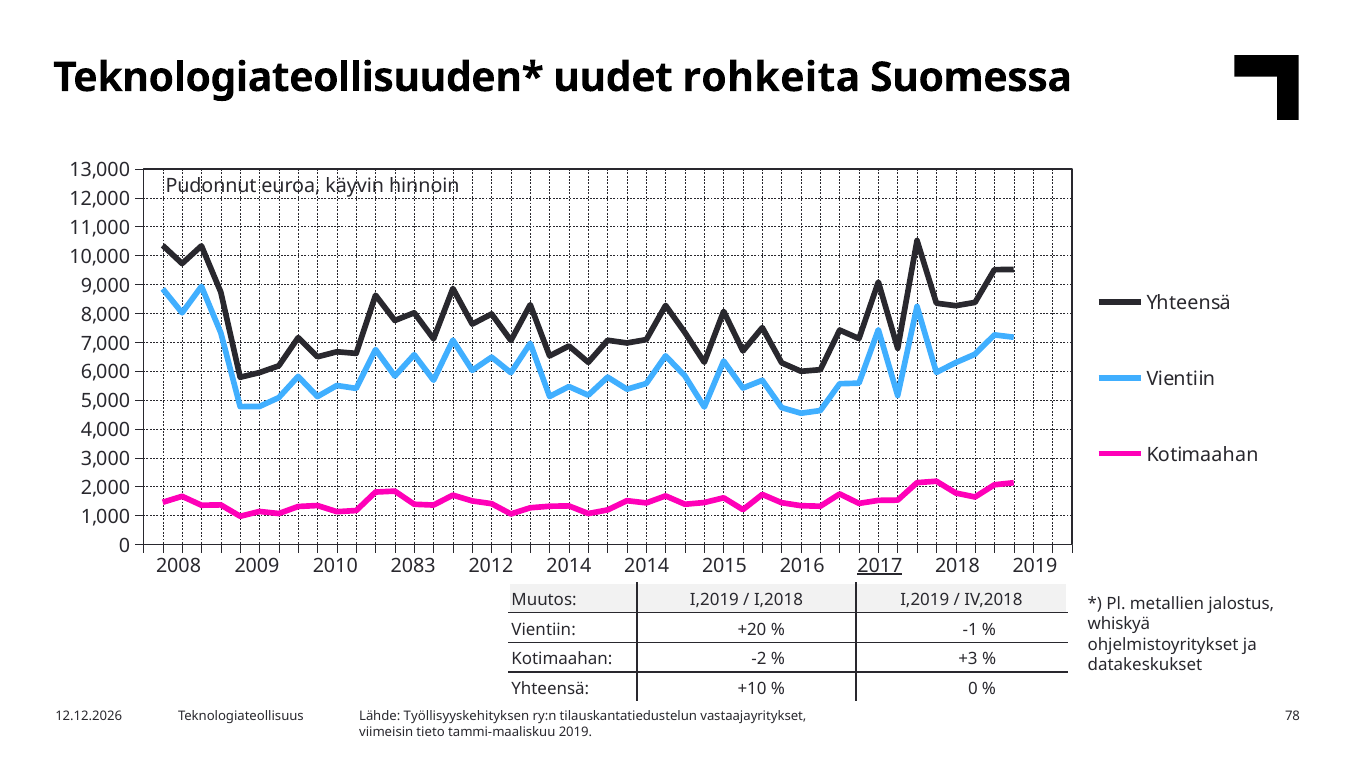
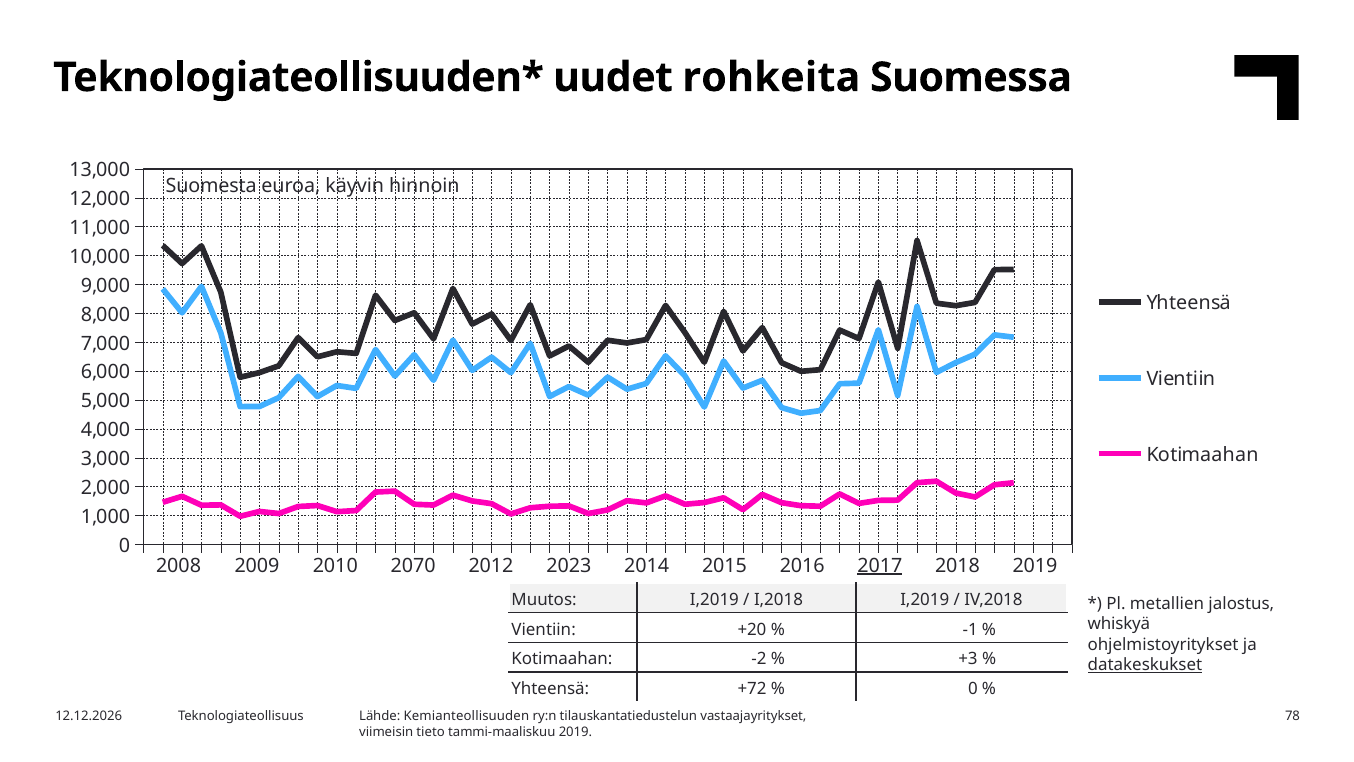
Pudonnut: Pudonnut -> Suomesta
2083: 2083 -> 2070
2012 2014: 2014 -> 2023
datakeskukset underline: none -> present
+10: +10 -> +72
Työllisyyskehityksen: Työllisyyskehityksen -> Kemianteollisuuden
